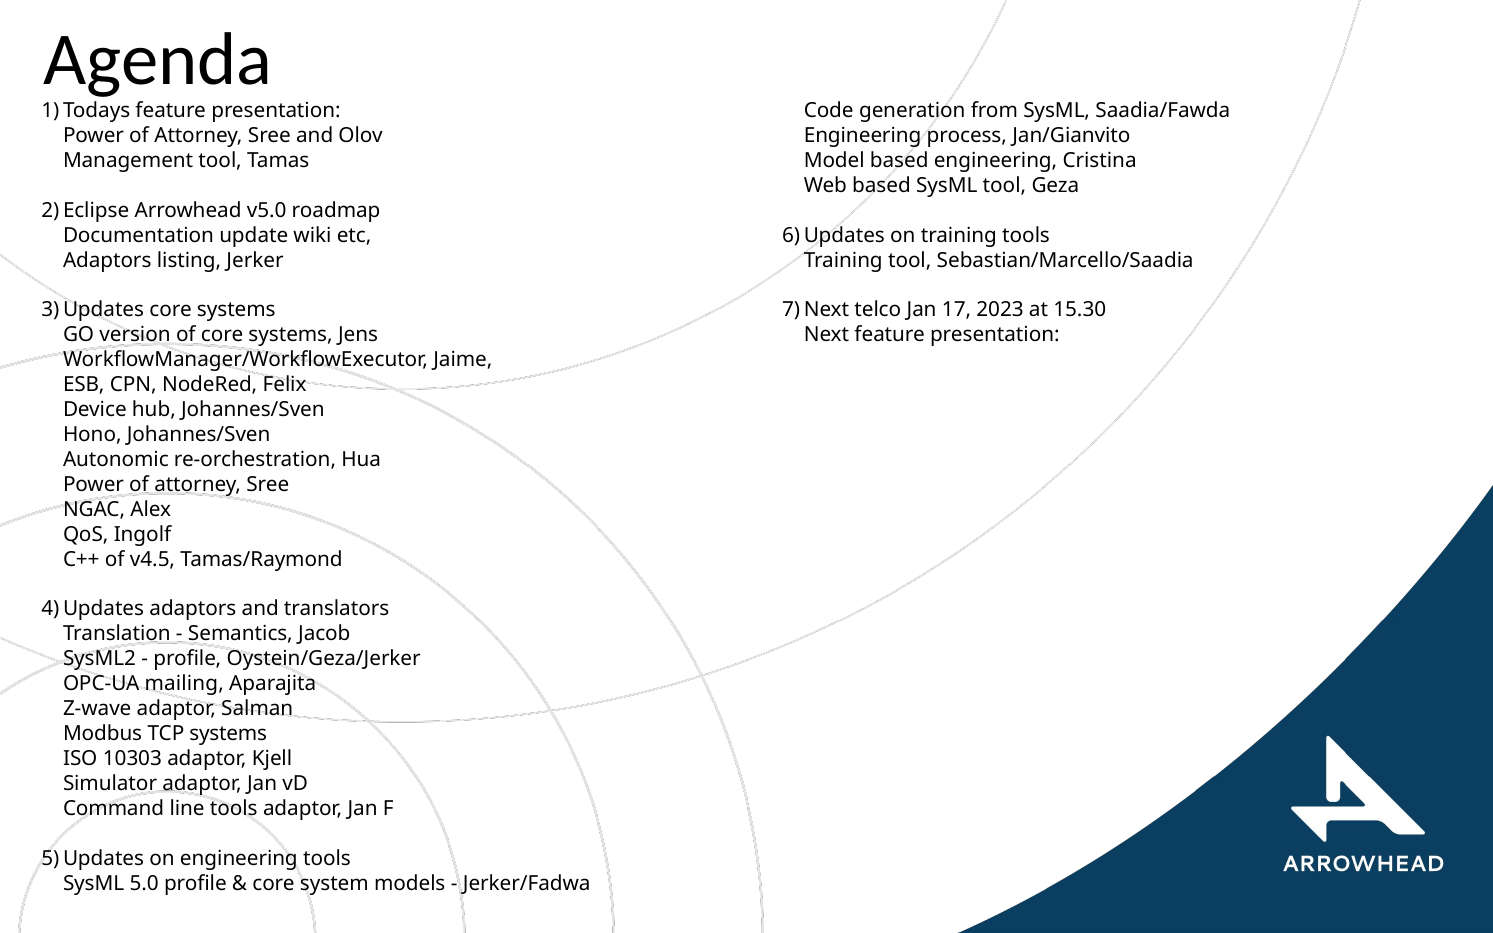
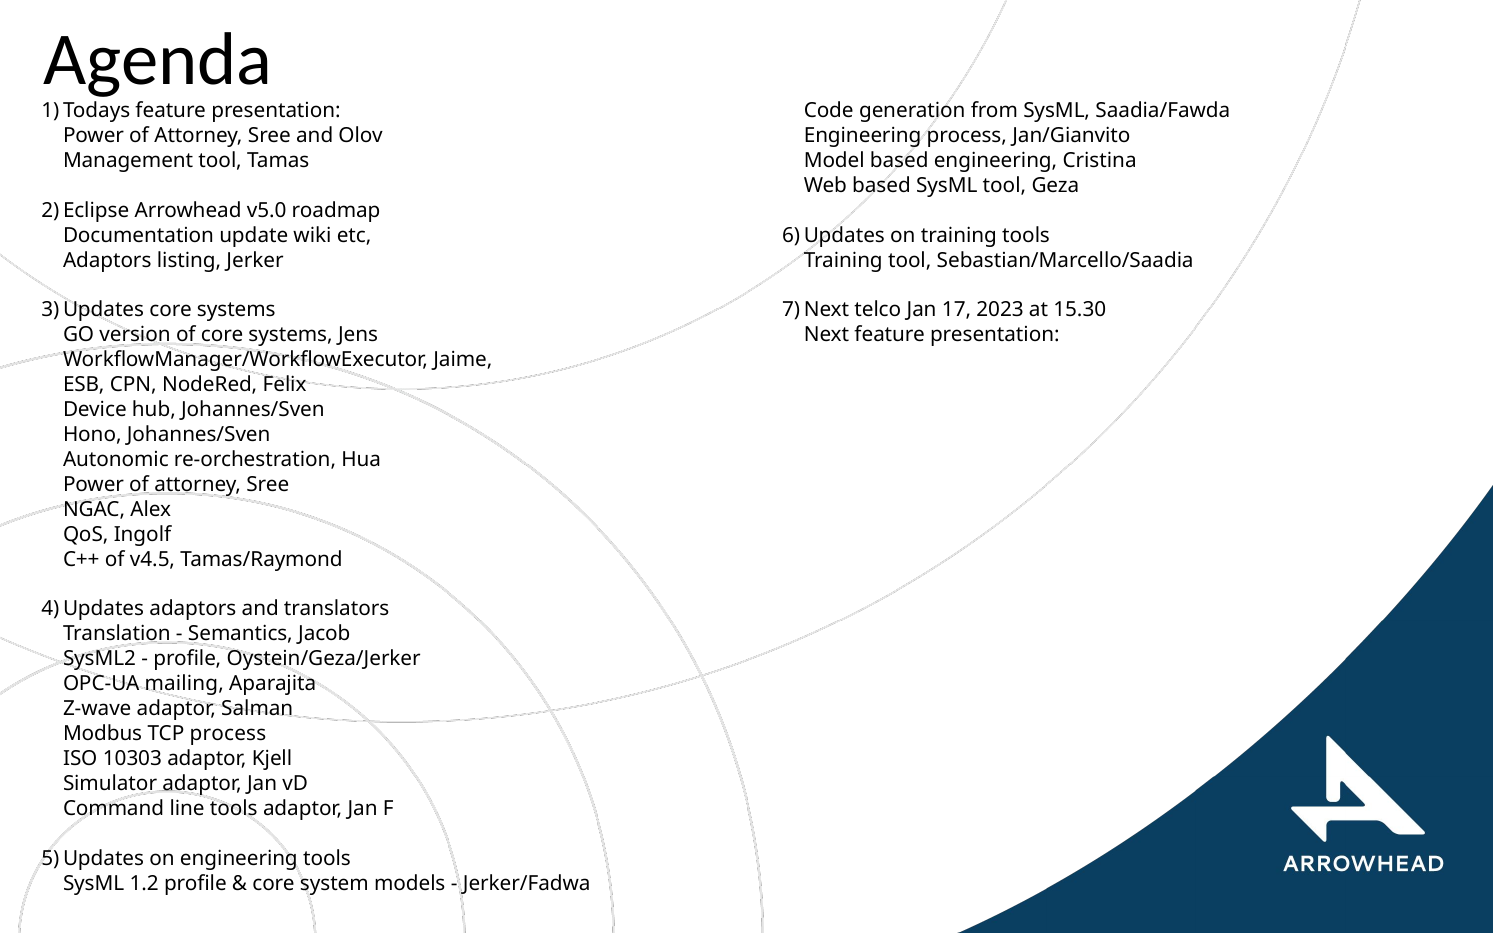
TCP systems: systems -> process
5.0: 5.0 -> 1.2
